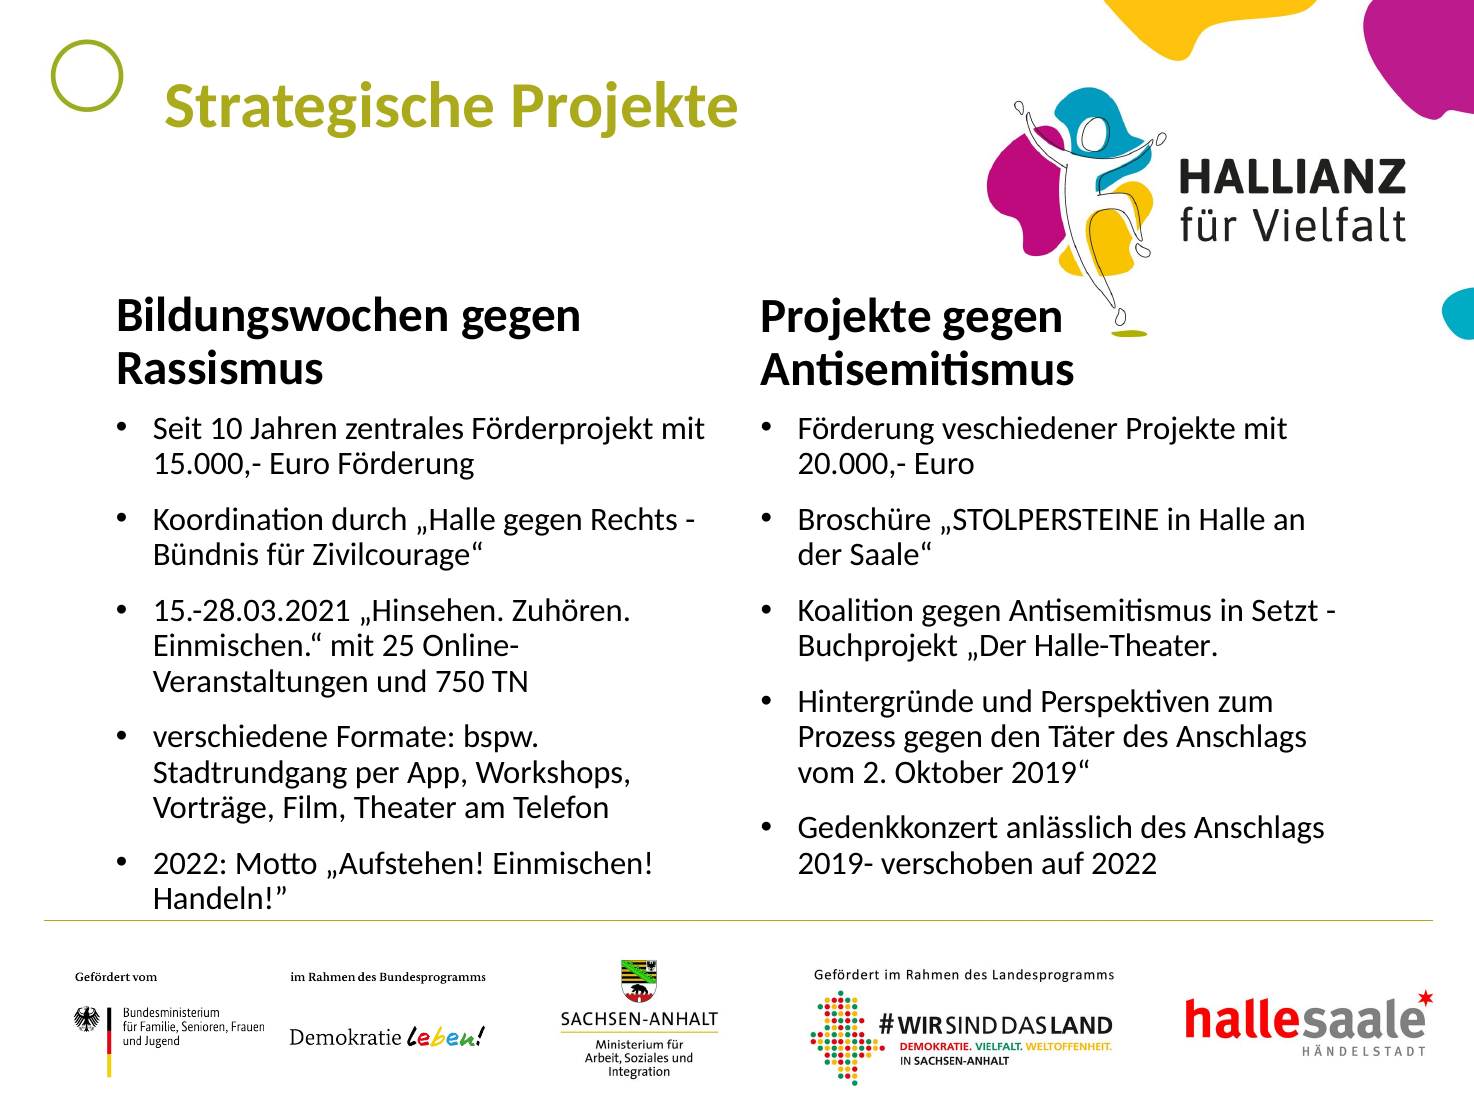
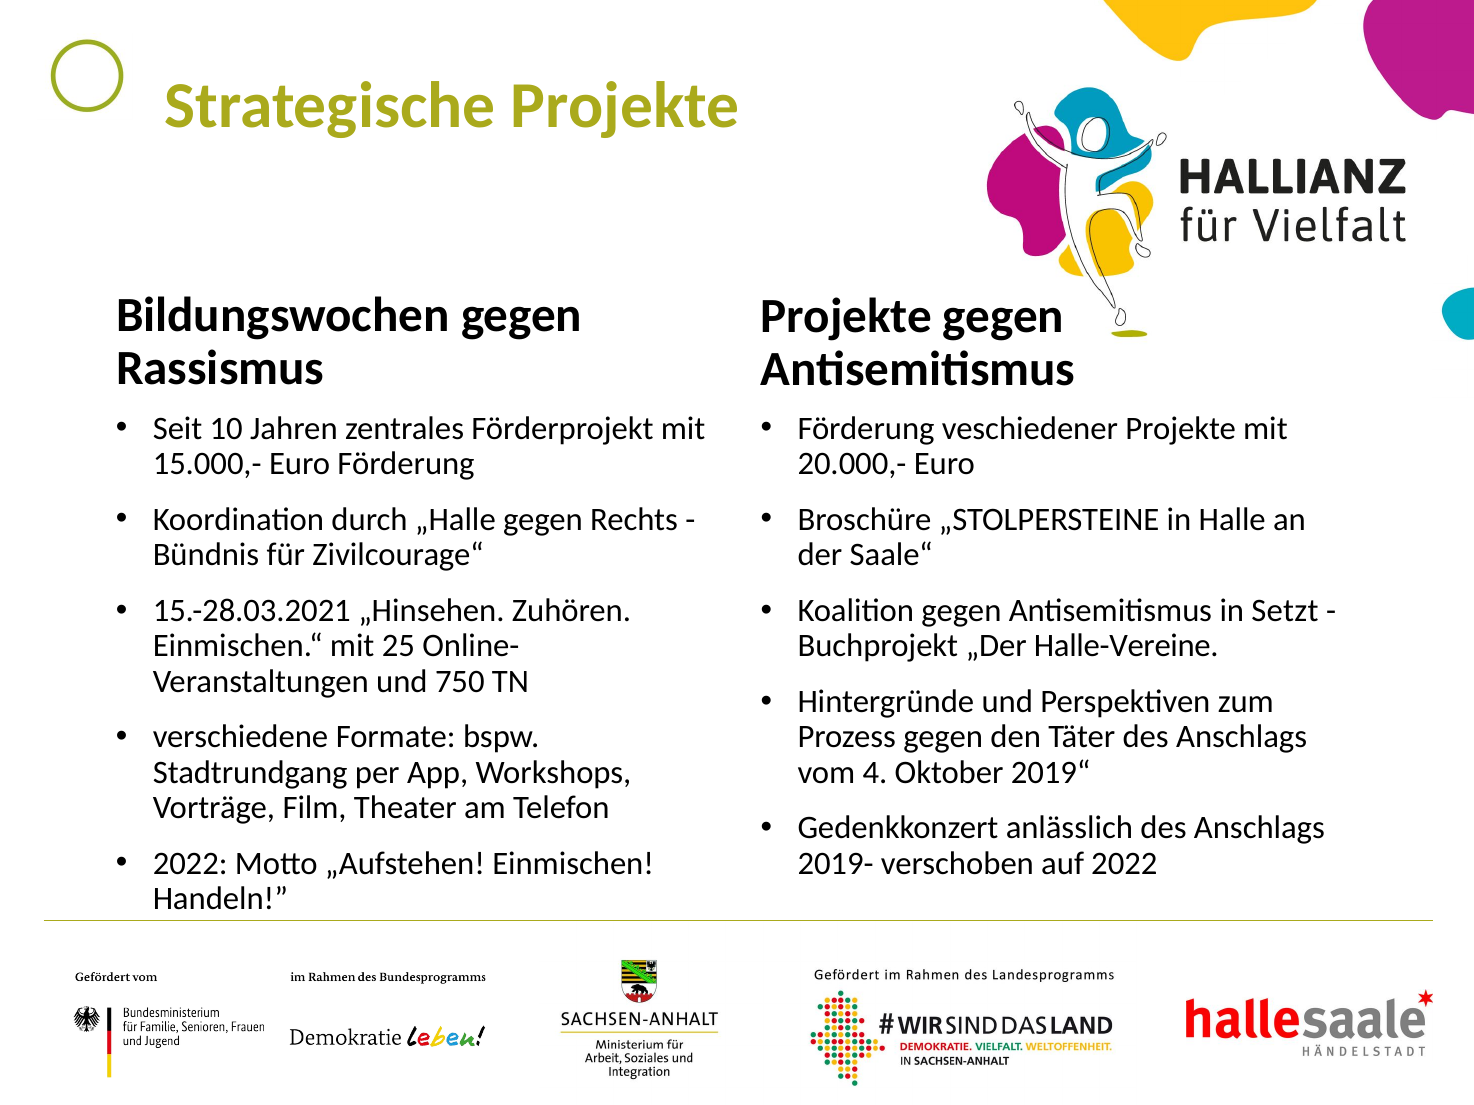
Halle-Theater: Halle-Theater -> Halle-Vereine
2: 2 -> 4
